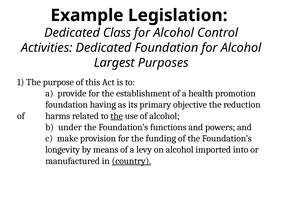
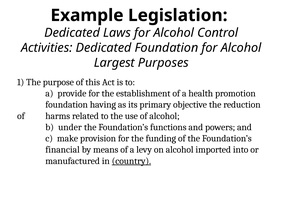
Class: Class -> Laws
the at (117, 116) underline: present -> none
longevity: longevity -> financial
